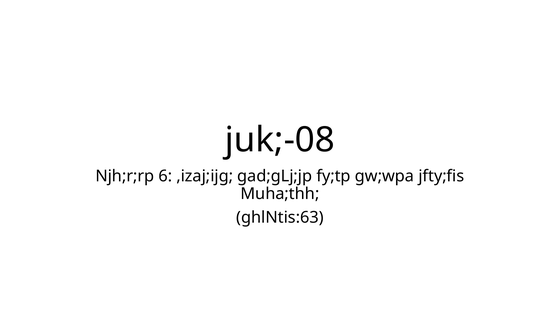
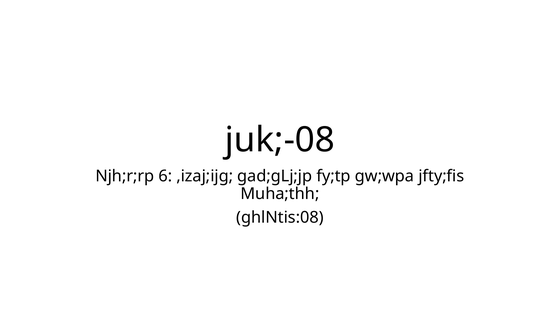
ghlNtis:63: ghlNtis:63 -> ghlNtis:08
